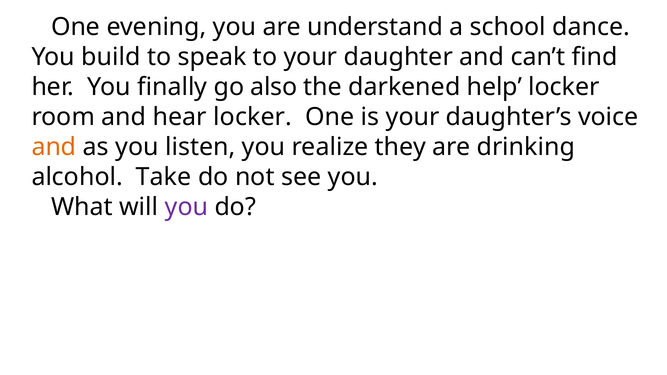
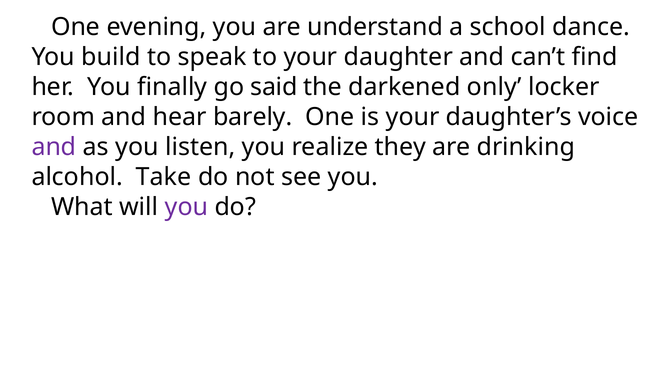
also: also -> said
help: help -> only
hear locker: locker -> barely
and at (54, 147) colour: orange -> purple
